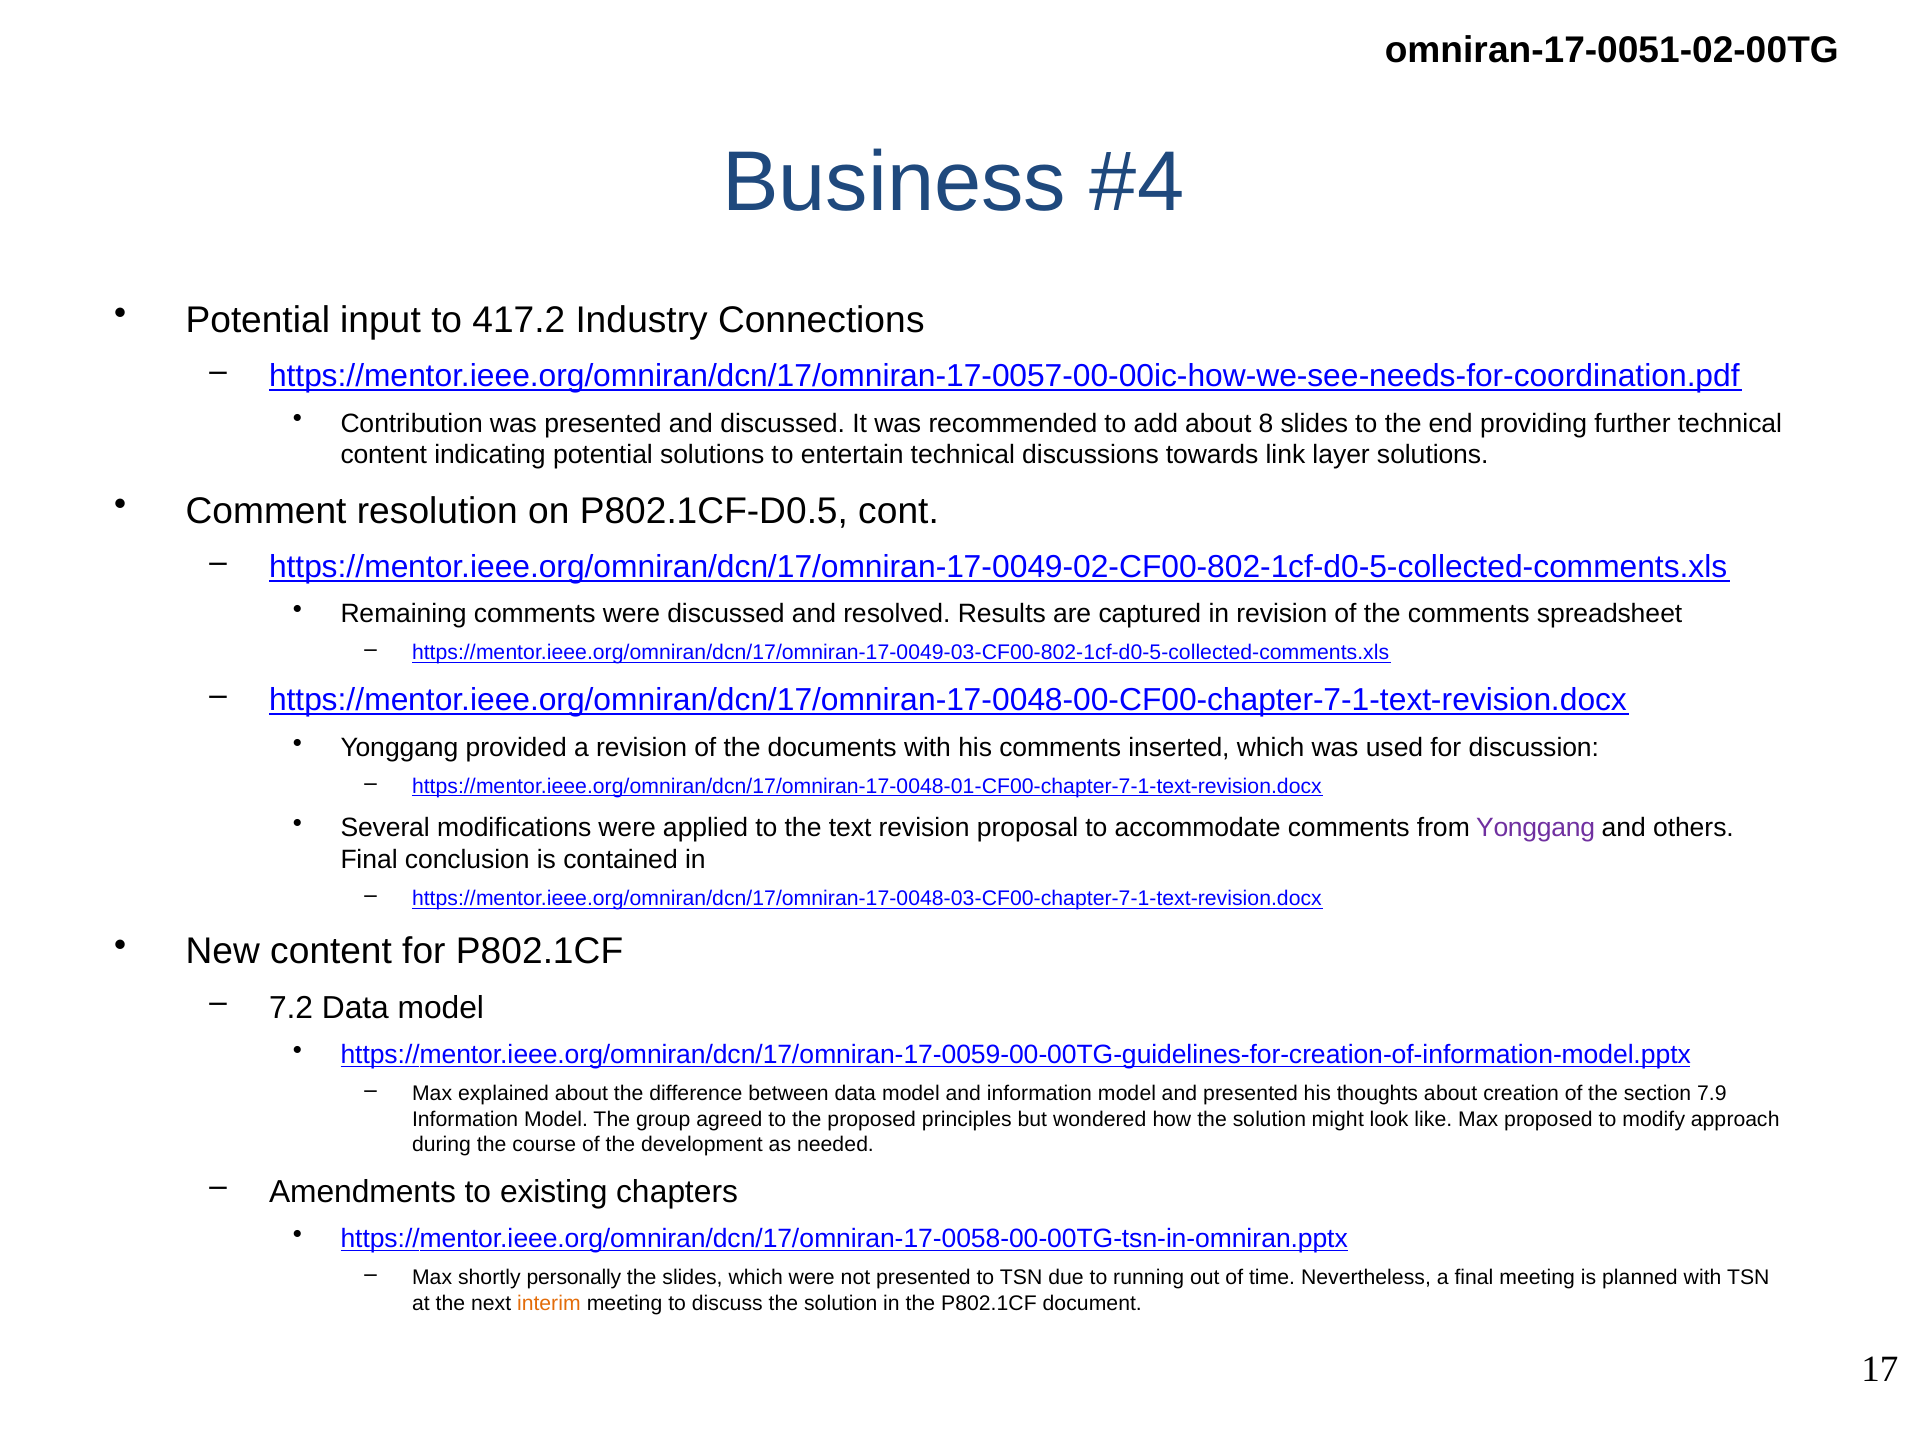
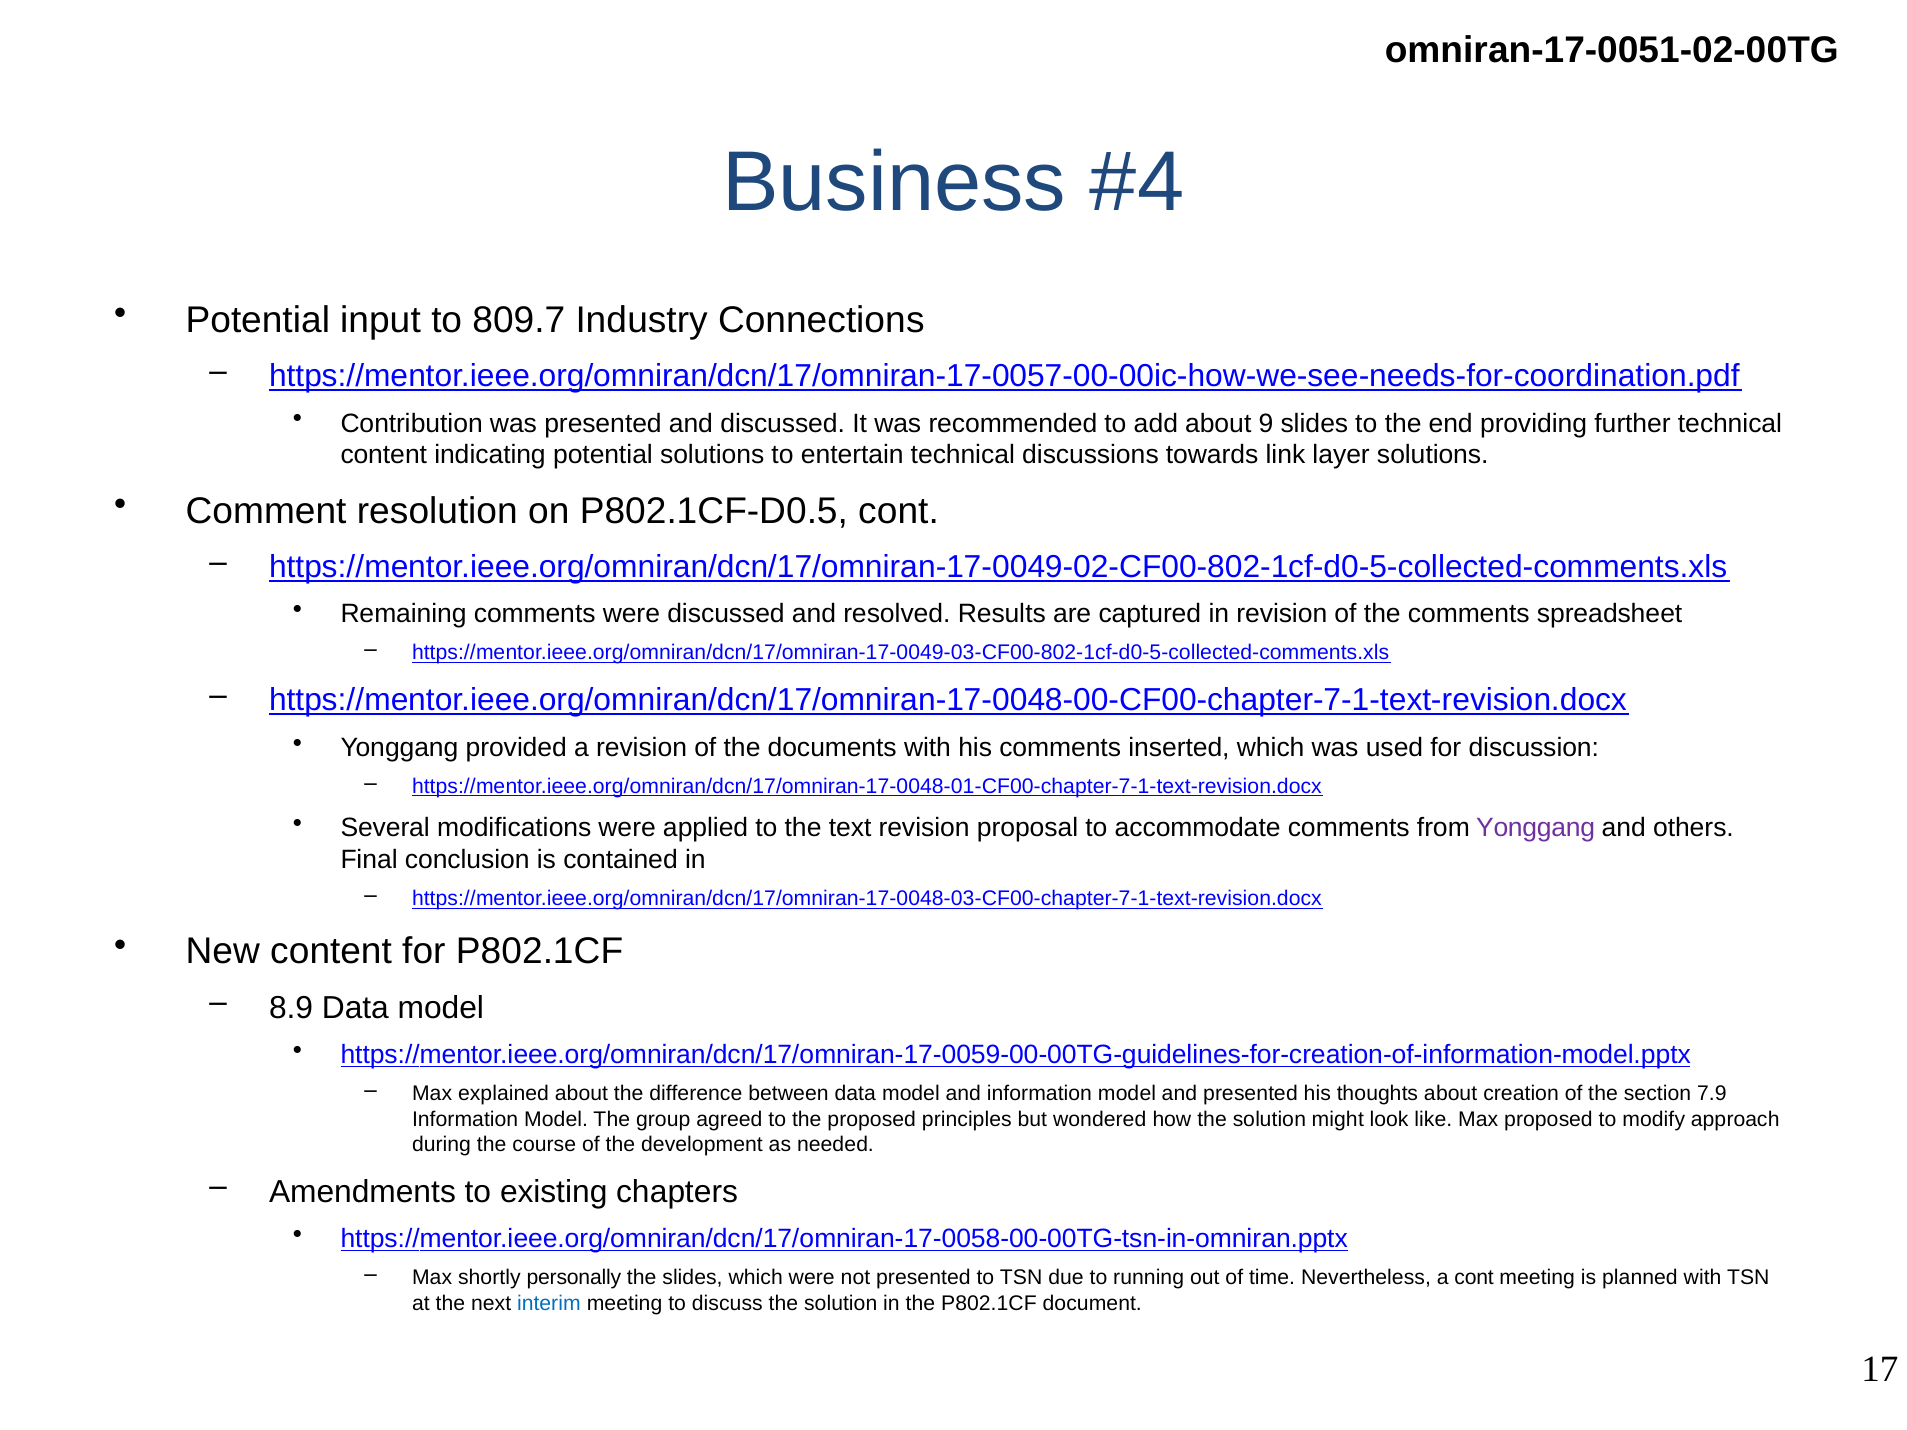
417.2: 417.2 -> 809.7
8: 8 -> 9
7.2: 7.2 -> 8.9
a final: final -> cont
interim colour: orange -> blue
